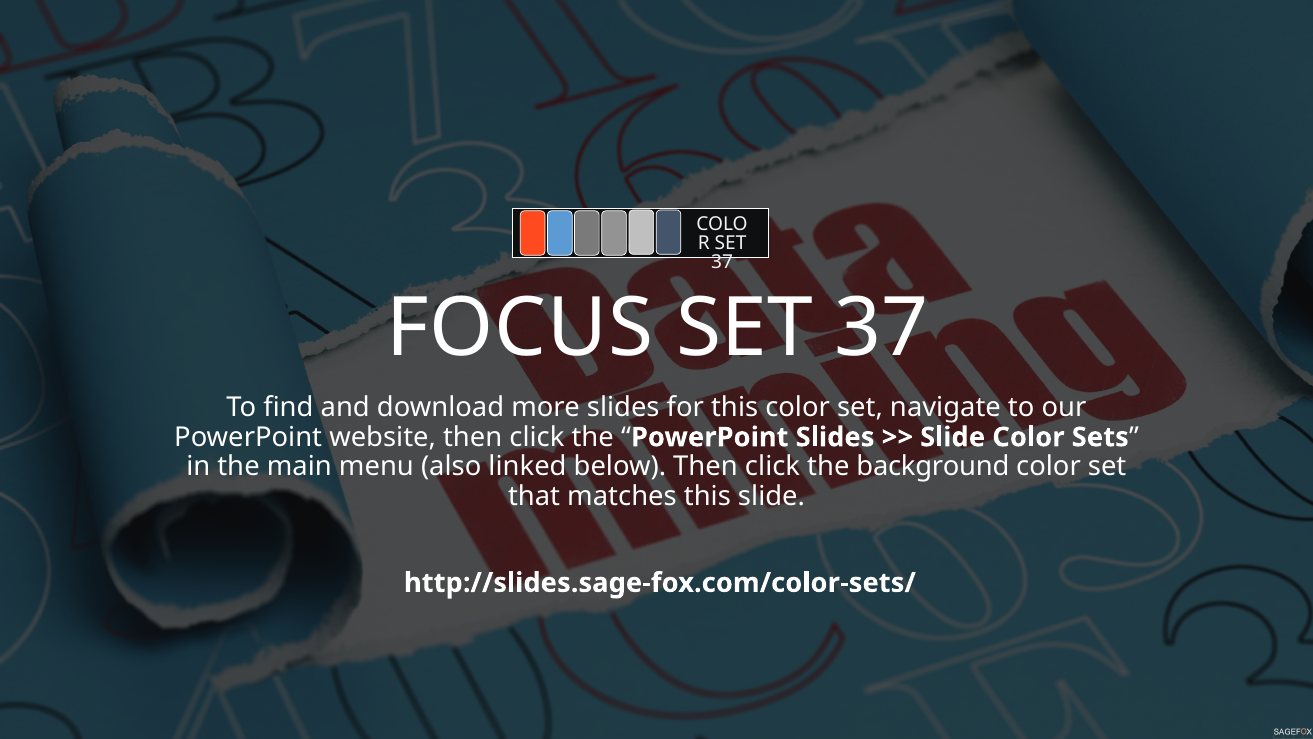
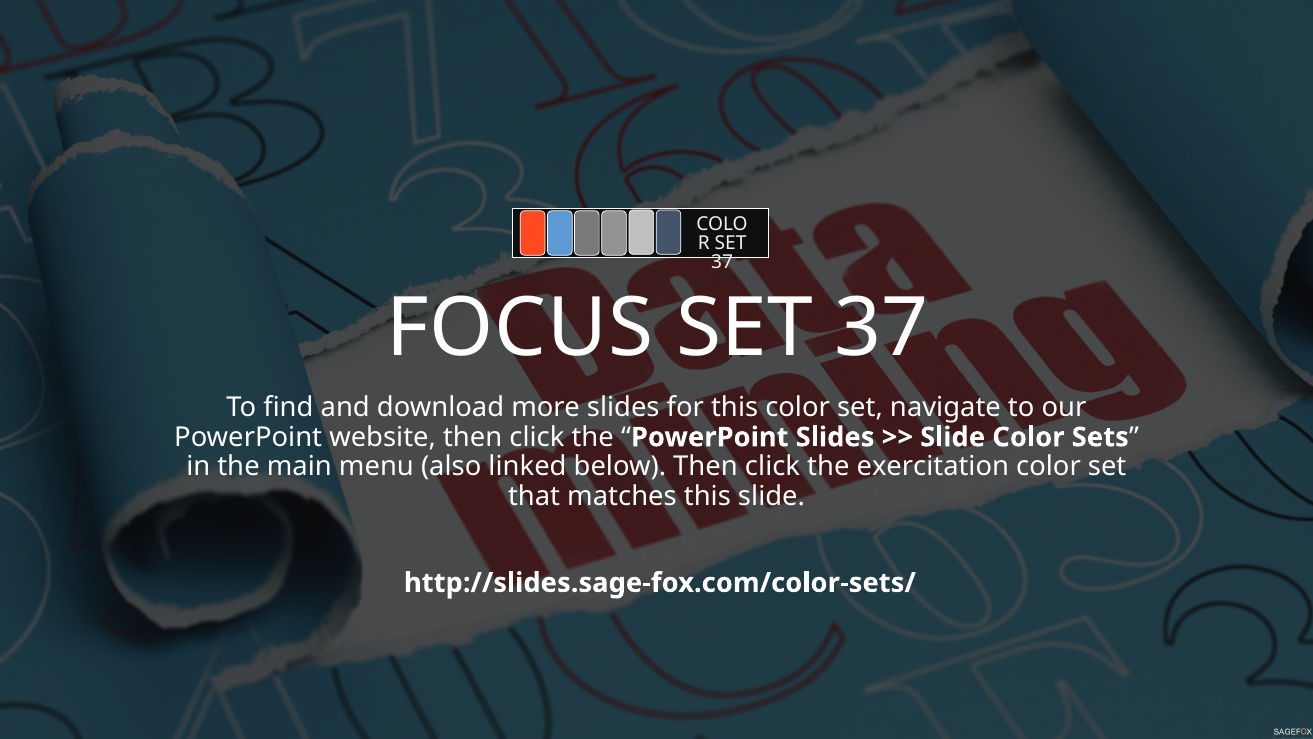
background: background -> exercitation
